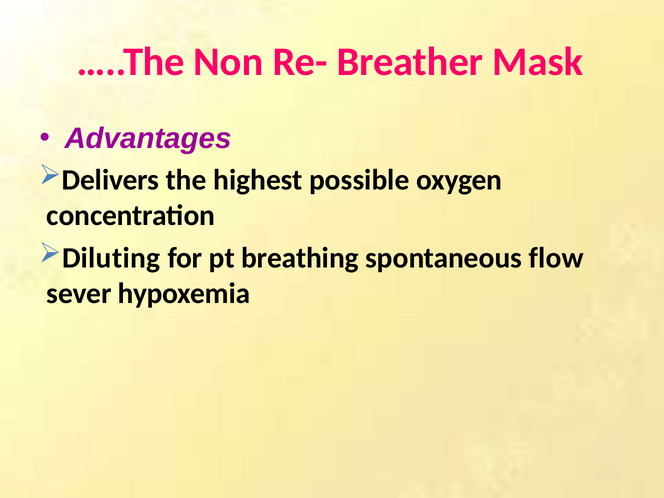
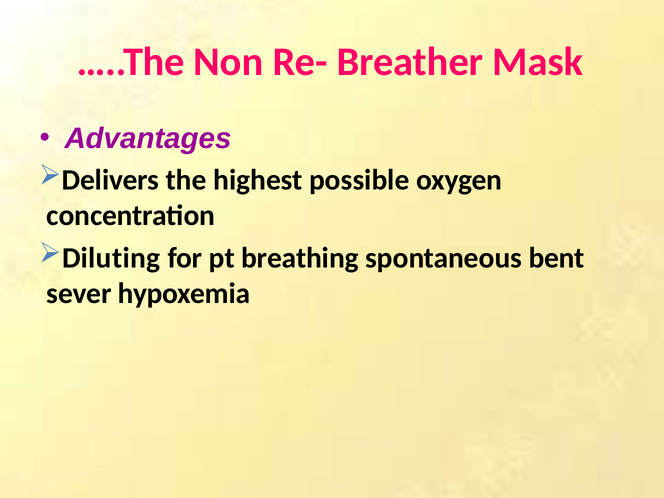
flow: flow -> bent
